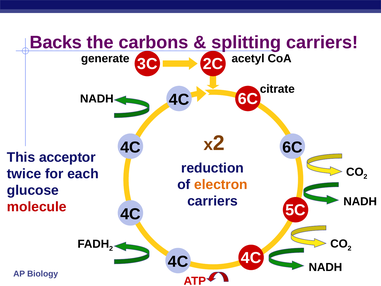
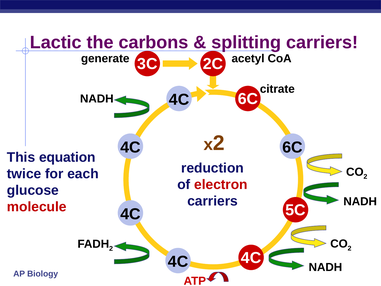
Backs: Backs -> Lactic
acceptor: acceptor -> equation
electron colour: orange -> red
